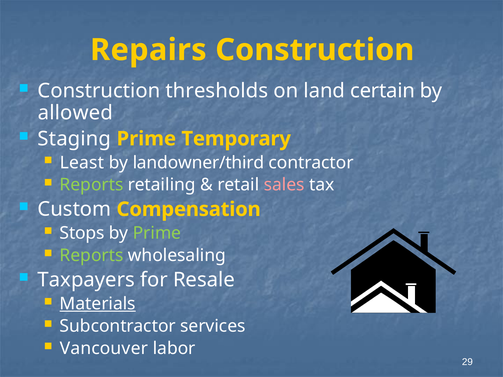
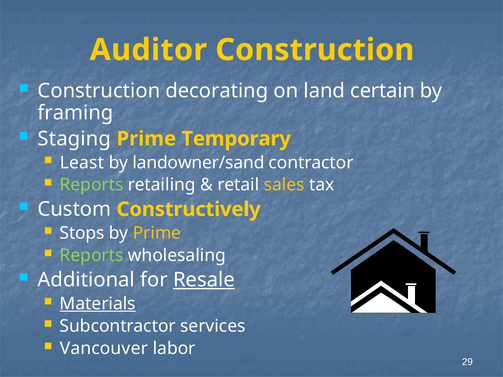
Repairs: Repairs -> Auditor
thresholds: thresholds -> decorating
allowed: allowed -> framing
landowner/third: landowner/third -> landowner/sand
sales colour: pink -> yellow
Compensation: Compensation -> Constructively
Prime at (157, 233) colour: light green -> yellow
Taxpayers: Taxpayers -> Additional
Resale underline: none -> present
